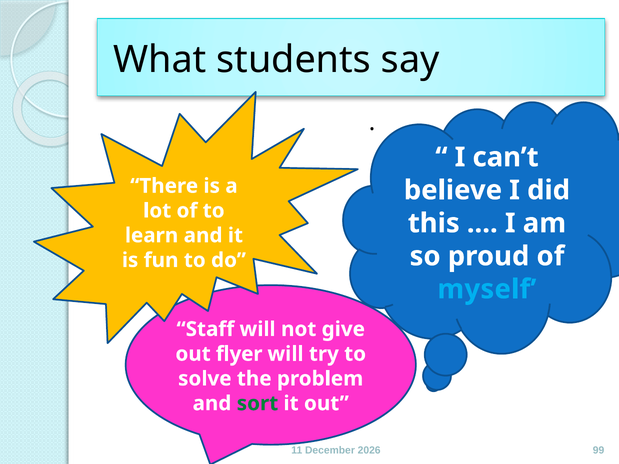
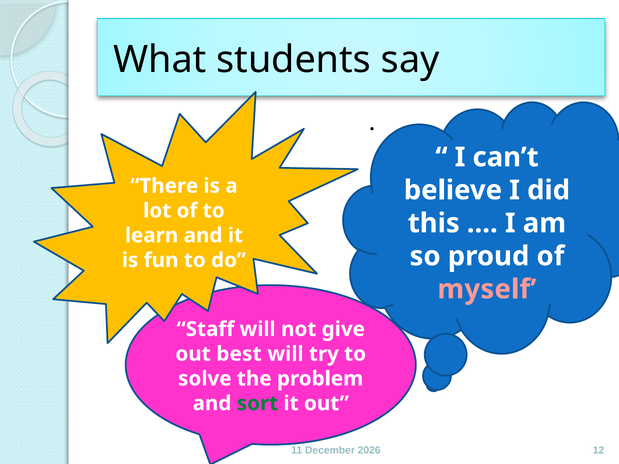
myself colour: light blue -> pink
flyer: flyer -> best
99: 99 -> 12
